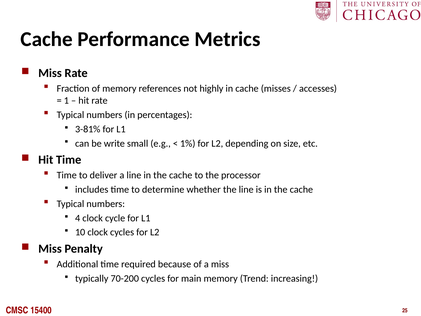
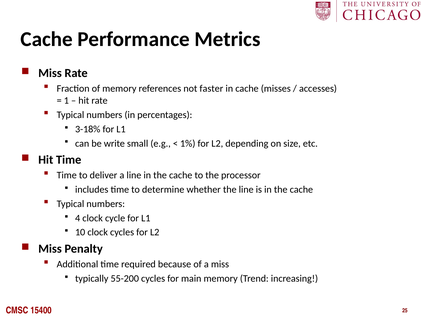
highly: highly -> faster
3-81%: 3-81% -> 3-18%
70-200: 70-200 -> 55-200
